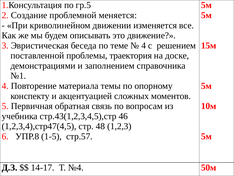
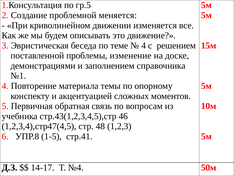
траектория: траектория -> изменение
стр.57: стр.57 -> стр.41
